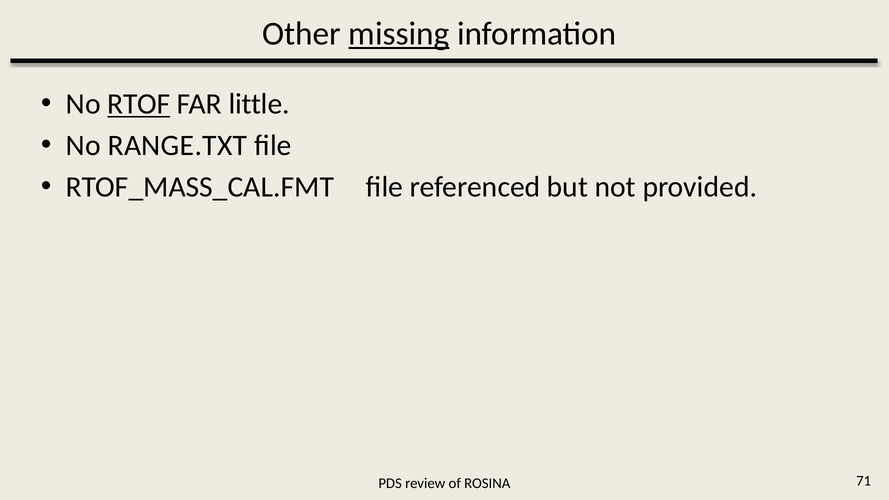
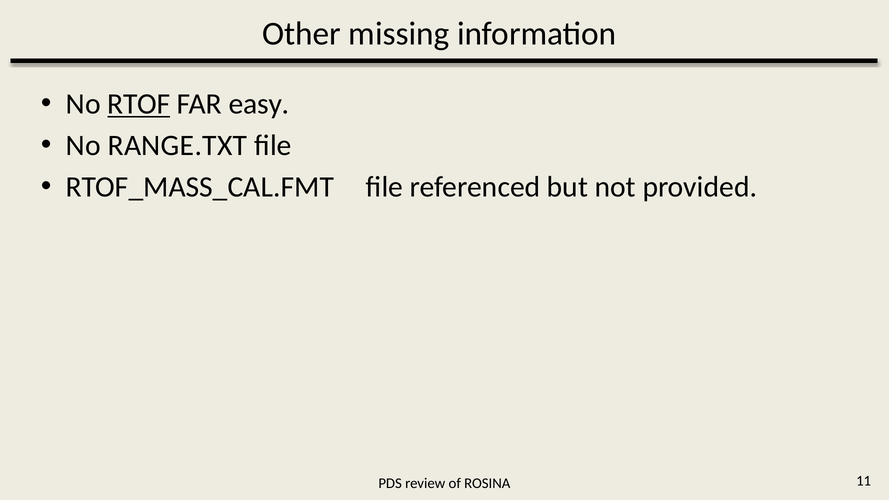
missing underline: present -> none
little: little -> easy
71: 71 -> 11
